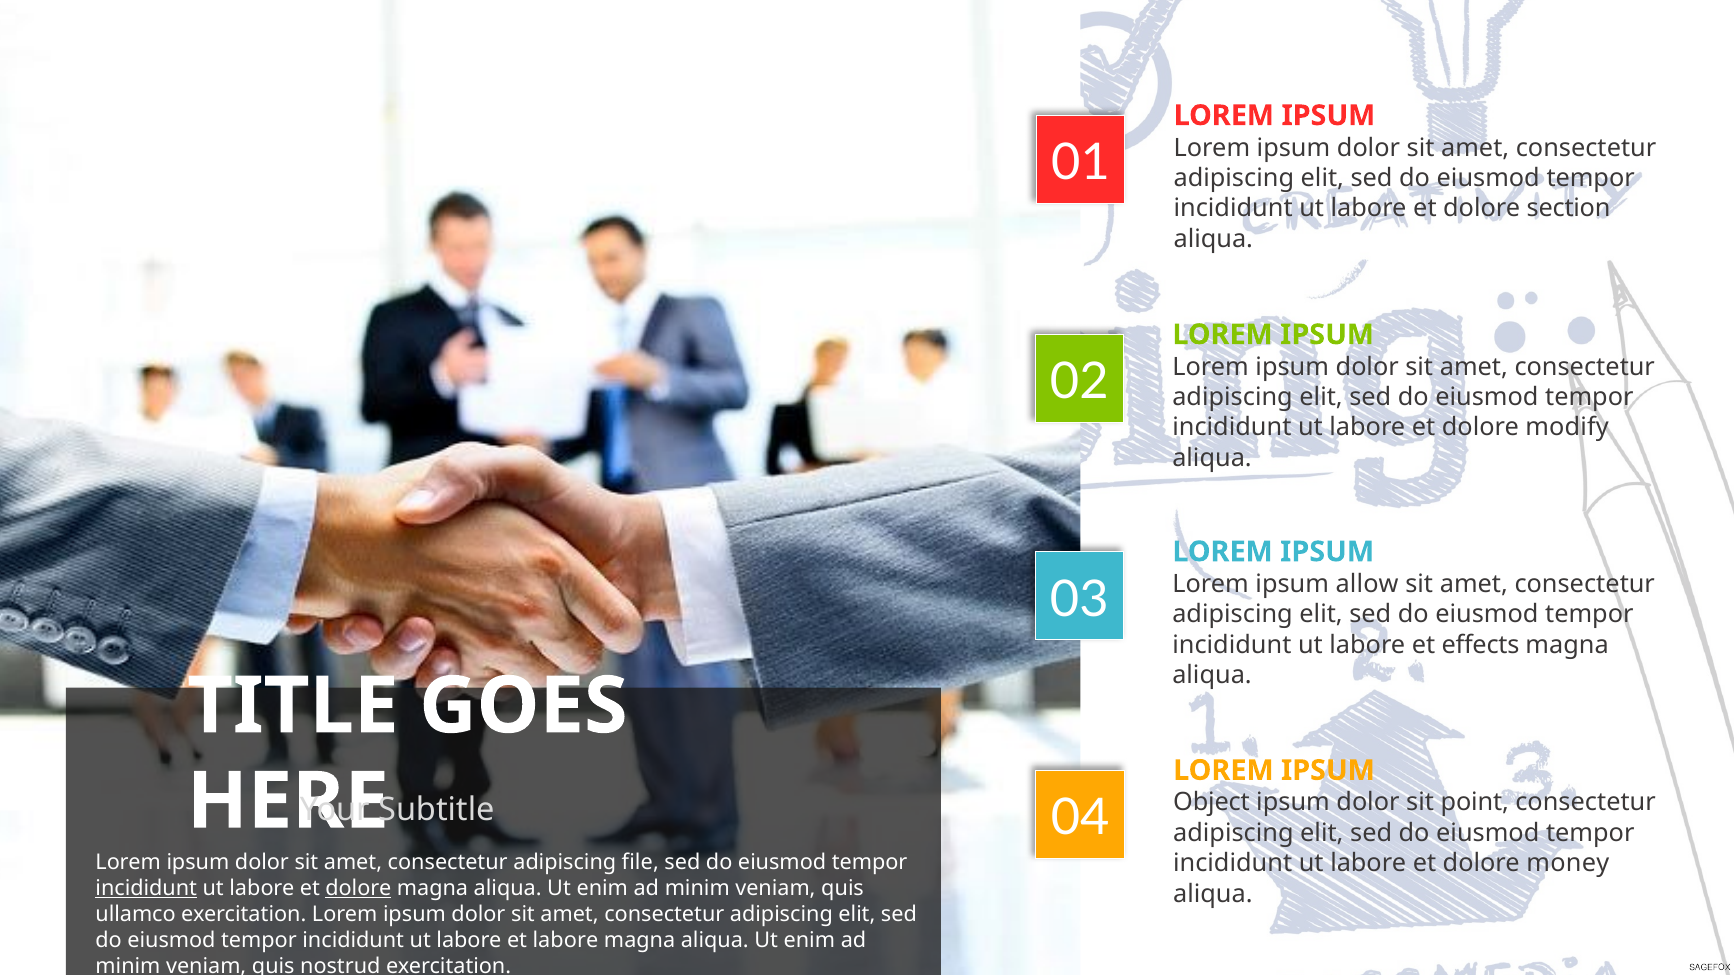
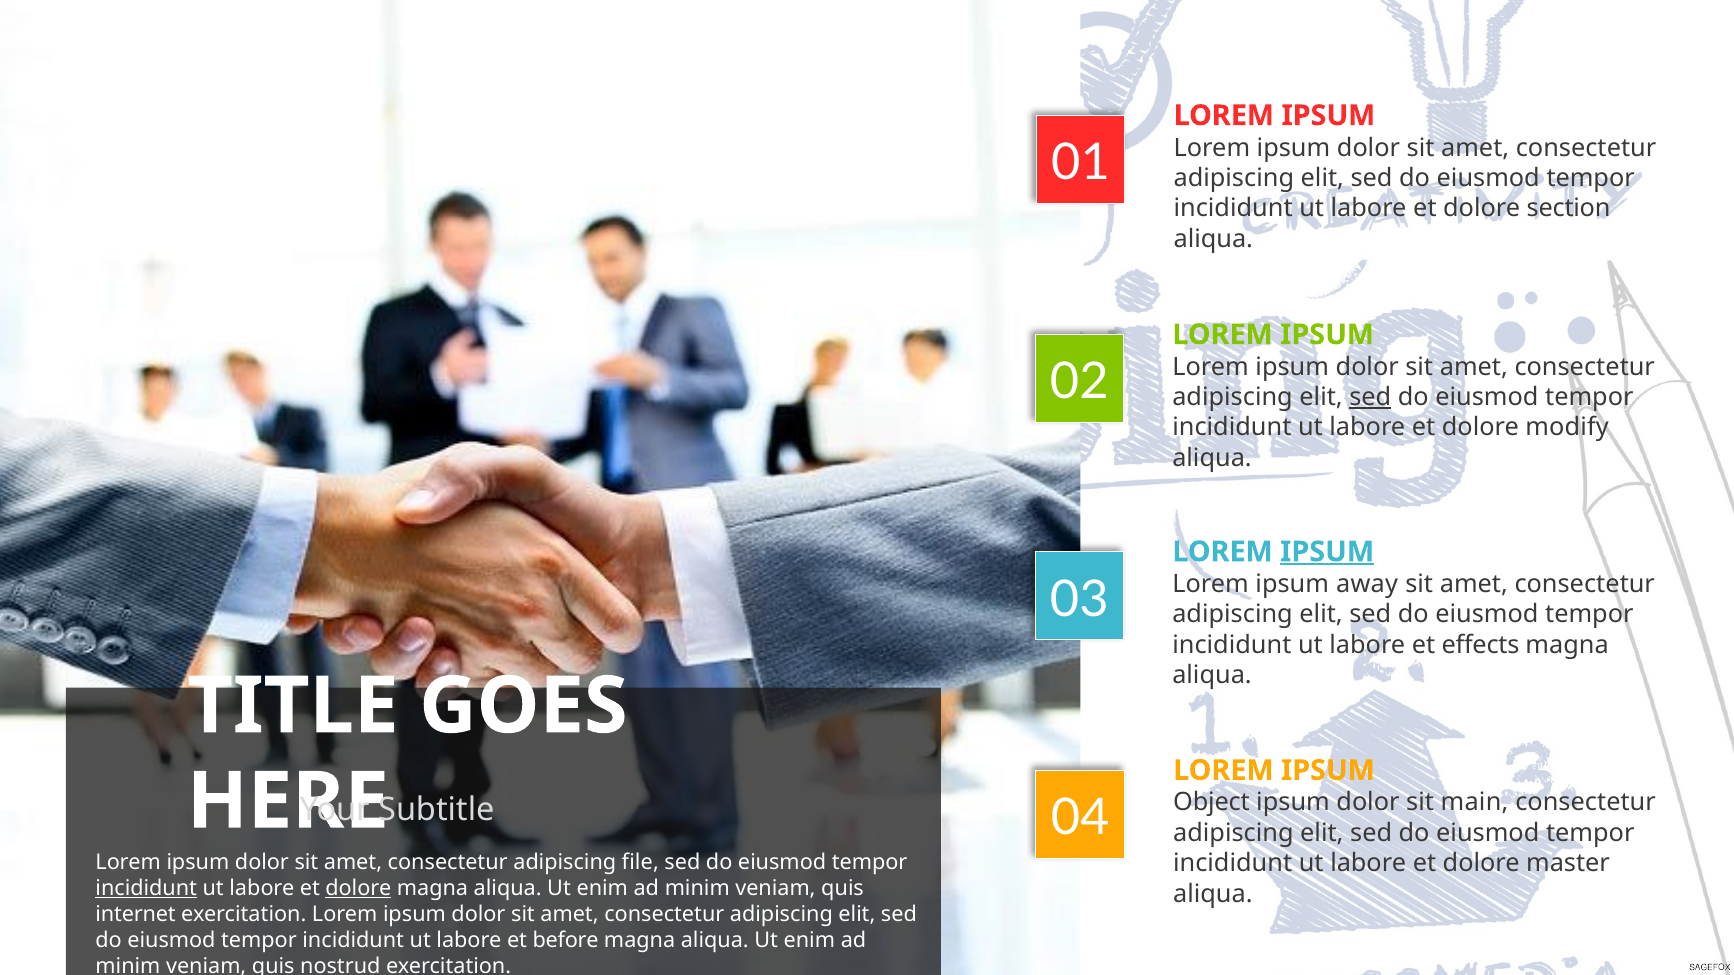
sed at (1370, 397) underline: none -> present
IPSUM at (1327, 552) underline: none -> present
allow: allow -> away
point: point -> main
money: money -> master
ullamco: ullamco -> internet
et labore: labore -> before
